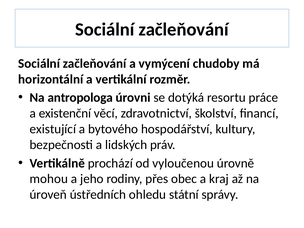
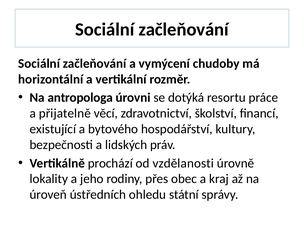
existenční: existenční -> přijatelně
vyloučenou: vyloučenou -> vzdělanosti
mohou: mohou -> lokality
